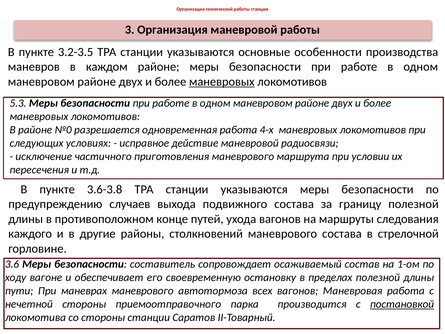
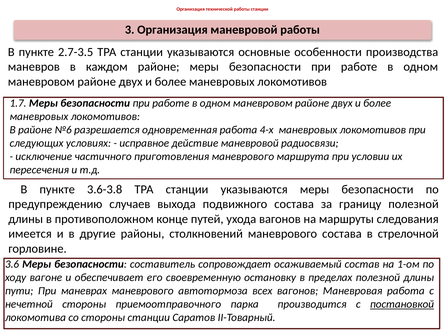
3.2-3.5: 3.2-3.5 -> 2.7-3.5
маневровых at (222, 82) underline: present -> none
5.3: 5.3 -> 1.7
№0: №0 -> №6
каждого: каждого -> имеется
